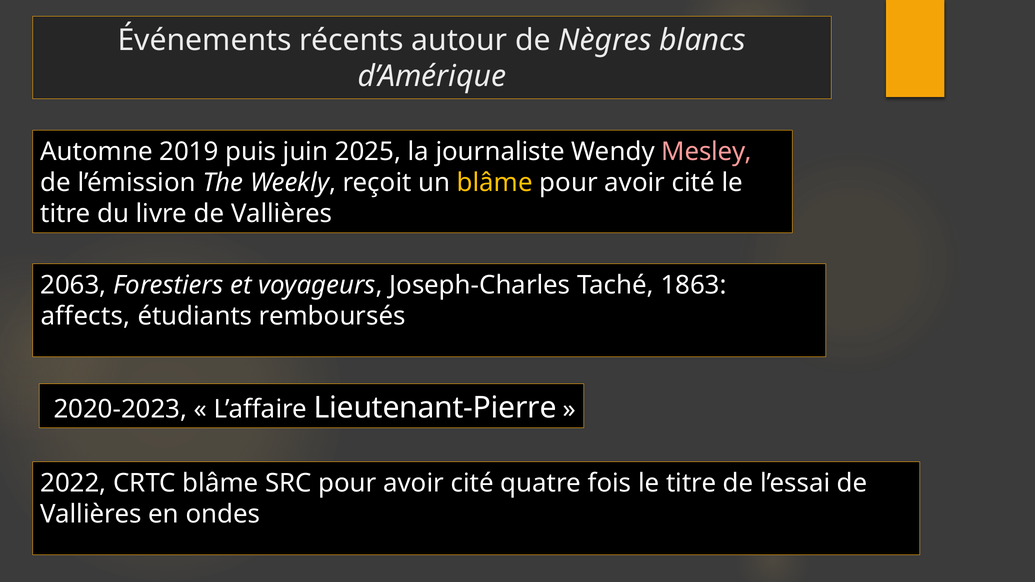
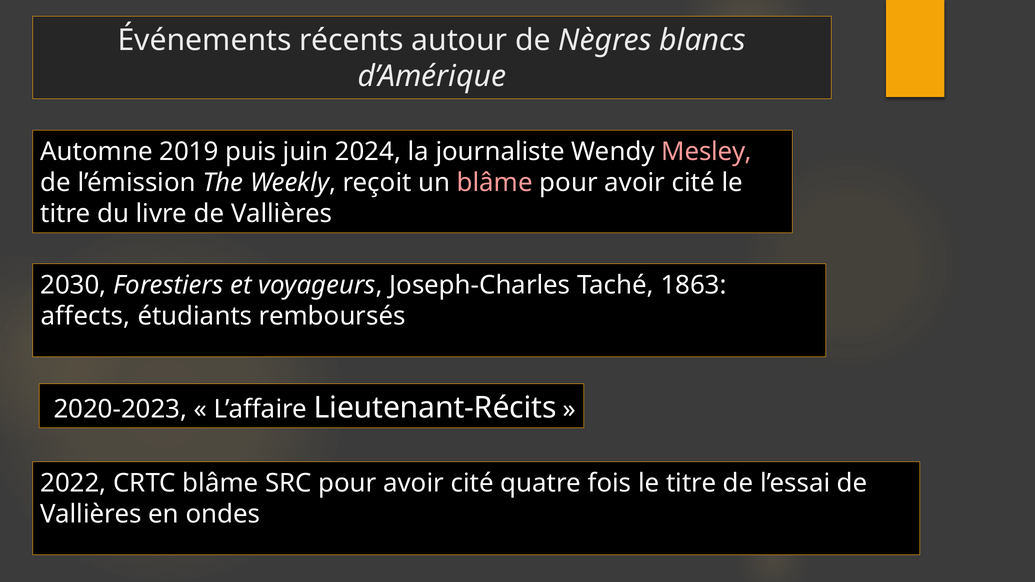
2025: 2025 -> 2024
blâme at (495, 183) colour: yellow -> pink
2063: 2063 -> 2030
Lieutenant-Pierre: Lieutenant-Pierre -> Lieutenant-Récits
